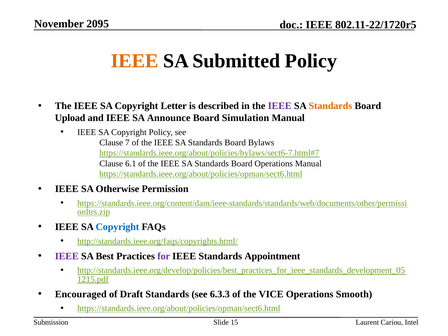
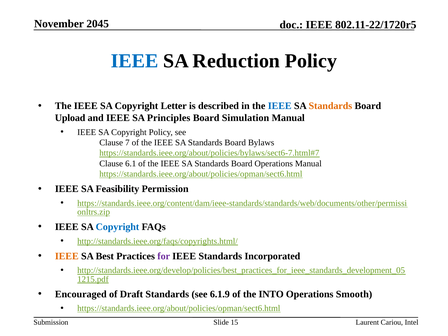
2095: 2095 -> 2045
IEEE at (135, 61) colour: orange -> blue
Submitted: Submitted -> Reduction
IEEE at (280, 106) colour: purple -> blue
Announce: Announce -> Principles
Otherwise: Otherwise -> Feasibility
IEEE at (67, 256) colour: purple -> orange
Appointment: Appointment -> Incorporated
6.3.3: 6.3.3 -> 6.1.9
VICE: VICE -> INTO
